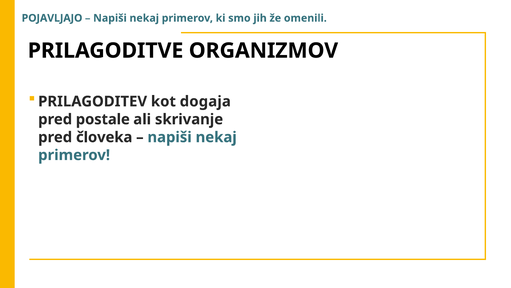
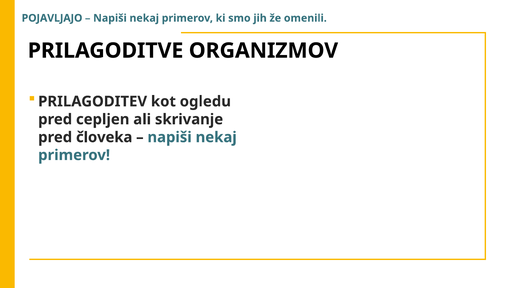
dogaja: dogaja -> ogledu
postale: postale -> cepljen
